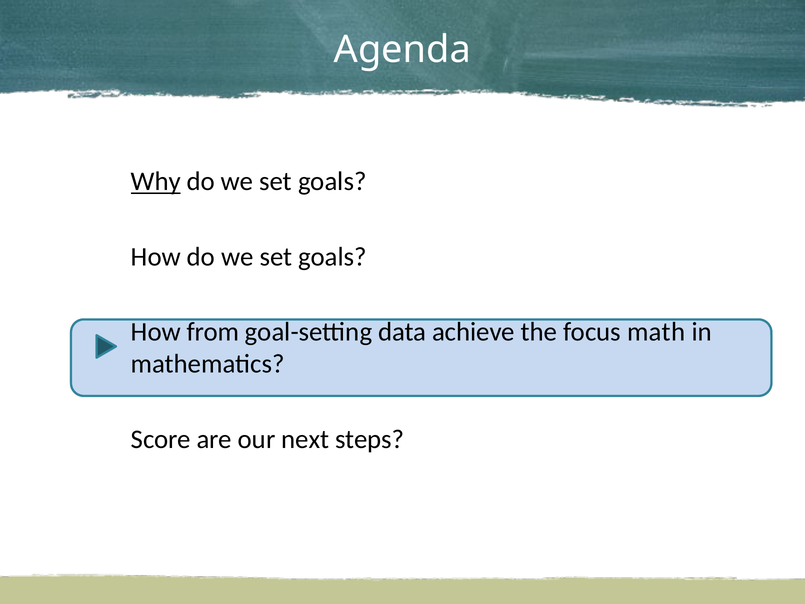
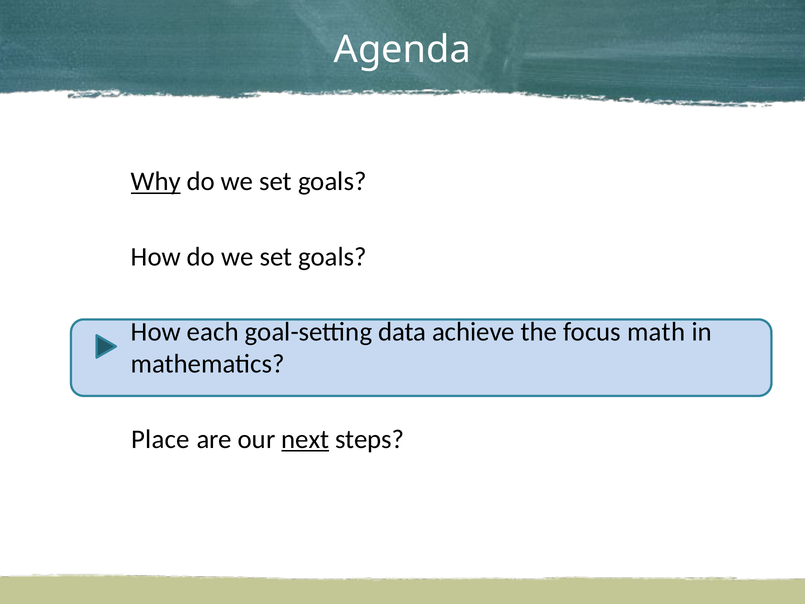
from: from -> each
Score: Score -> Place
next underline: none -> present
